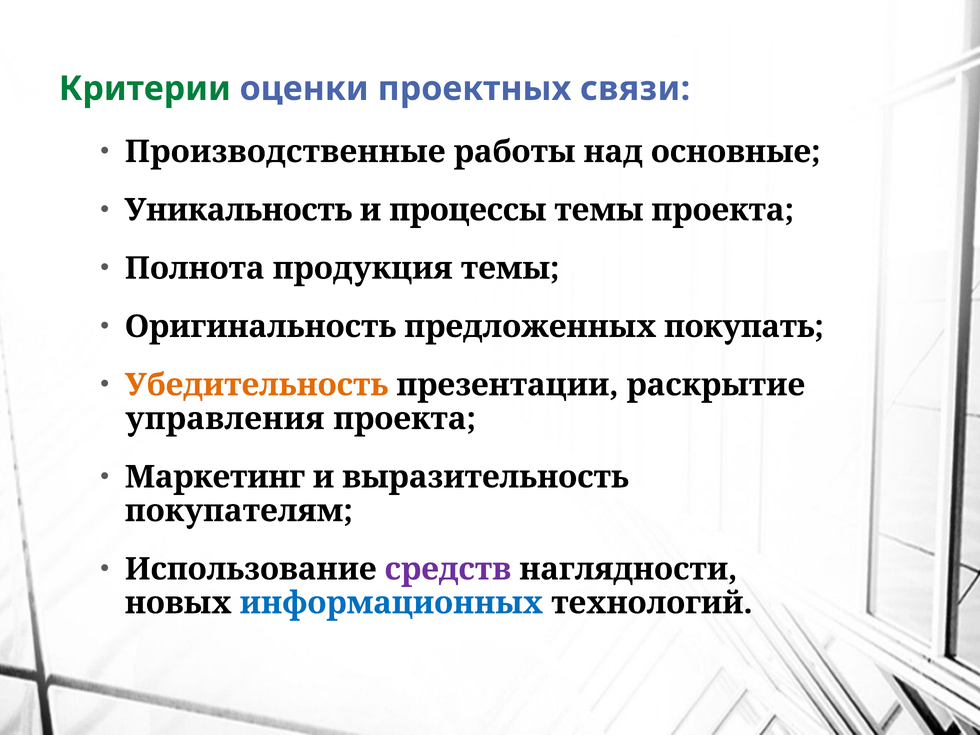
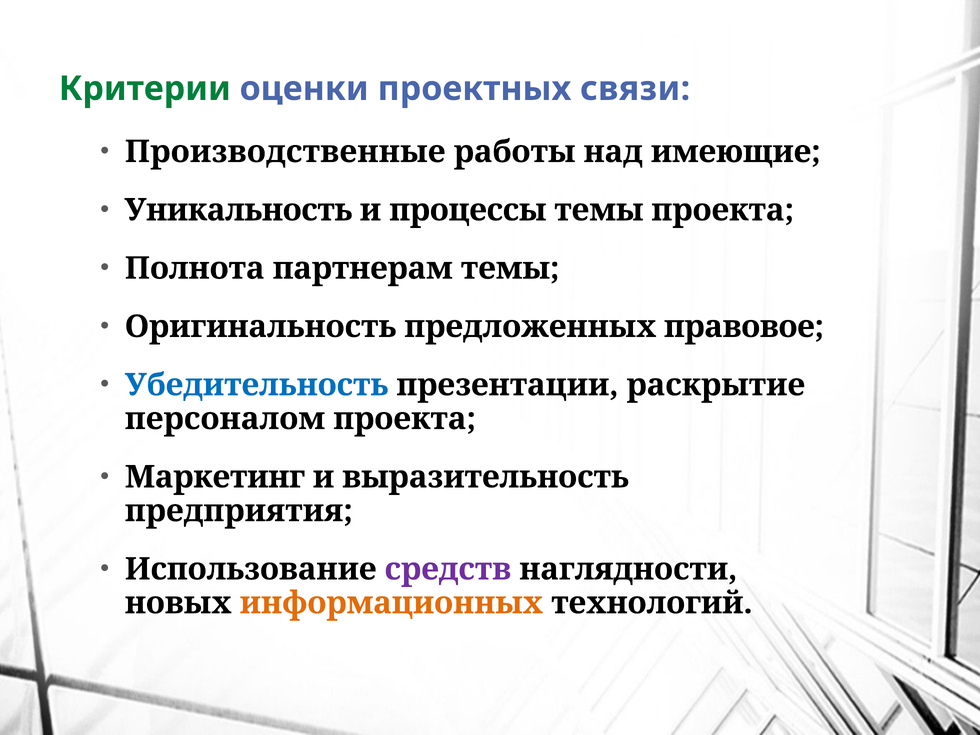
основные: основные -> имеющие
продукция: продукция -> партнерам
покупать: покупать -> правовое
Убедительность colour: orange -> blue
управления: управления -> персоналом
покупателям: покупателям -> предприятия
информационных colour: blue -> orange
